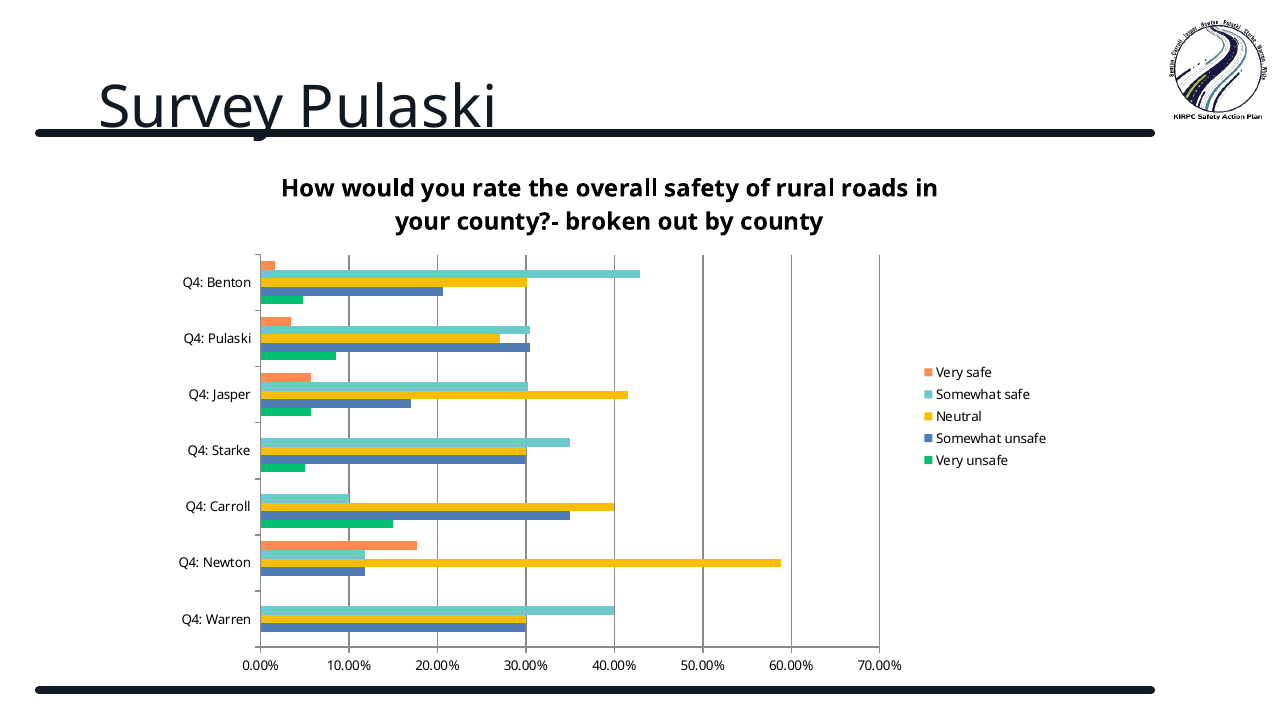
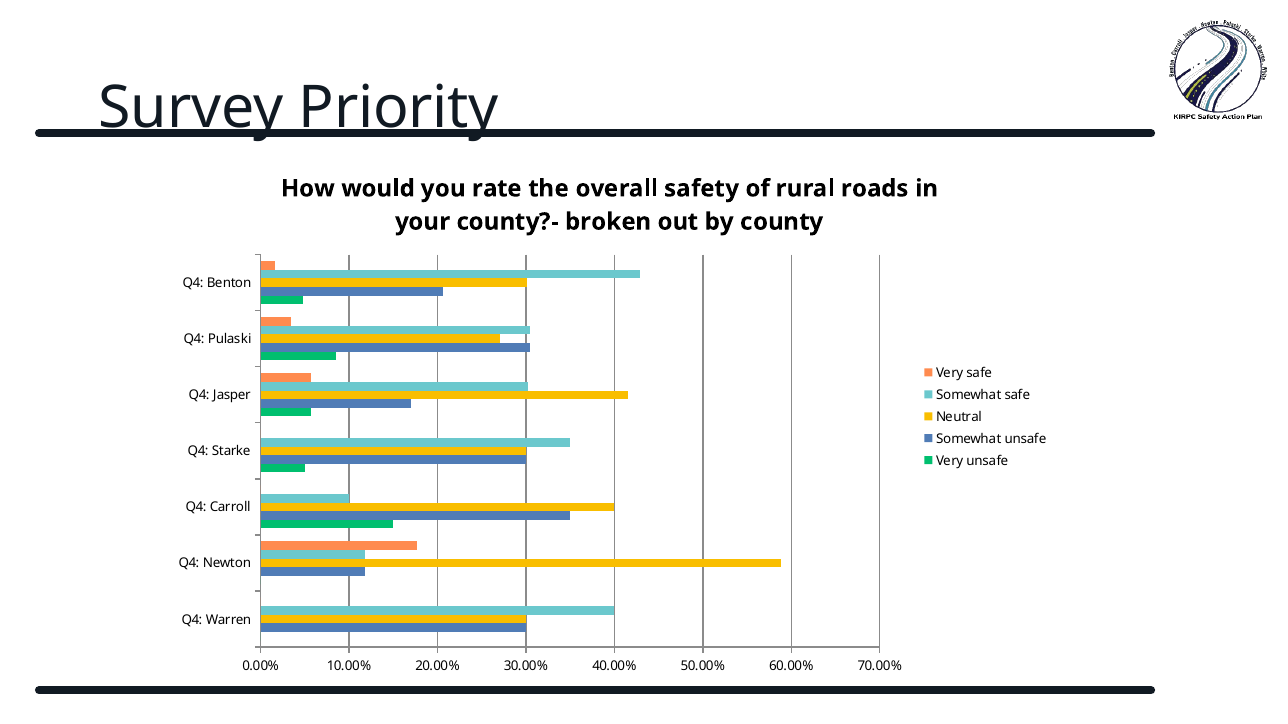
Survey Pulaski: Pulaski -> Priority
